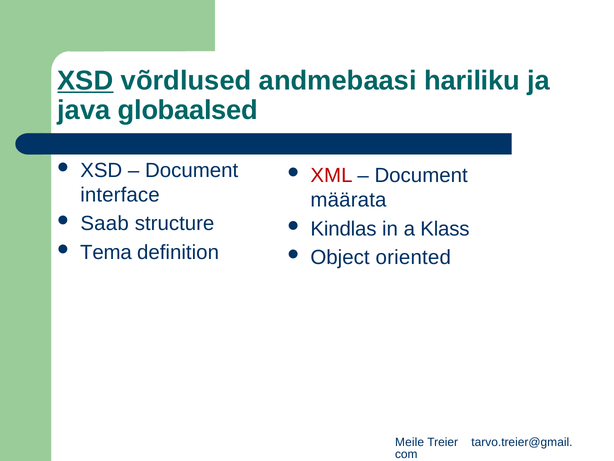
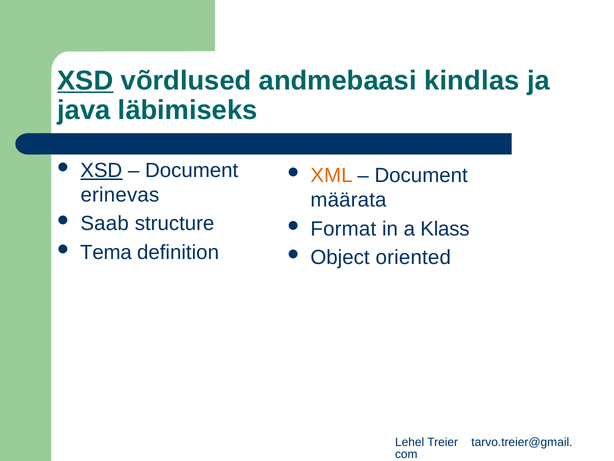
hariliku: hariliku -> kindlas
globaalsed: globaalsed -> läbimiseks
XSD at (101, 170) underline: none -> present
XML colour: red -> orange
interface: interface -> erinevas
Kindlas: Kindlas -> Format
Meile: Meile -> Lehel
